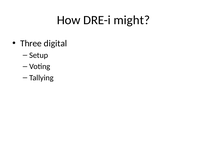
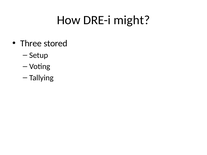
digital: digital -> stored
